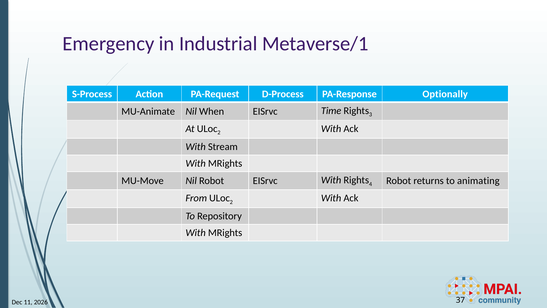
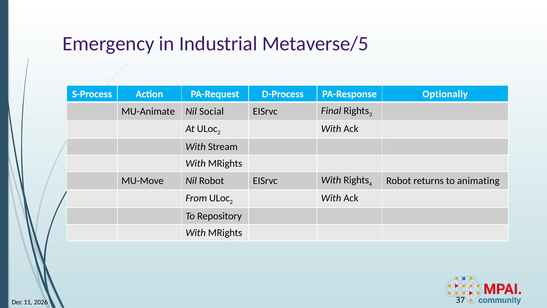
Metaverse/1: Metaverse/1 -> Metaverse/5
When: When -> Social
Time: Time -> Final
